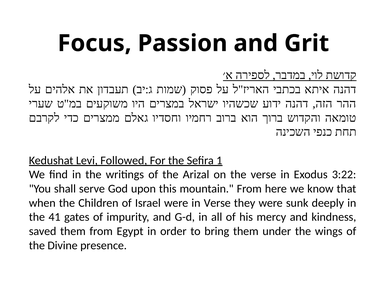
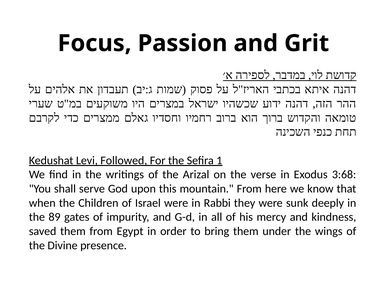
3:22: 3:22 -> 3:68
in Verse: Verse -> Rabbi
41: 41 -> 89
